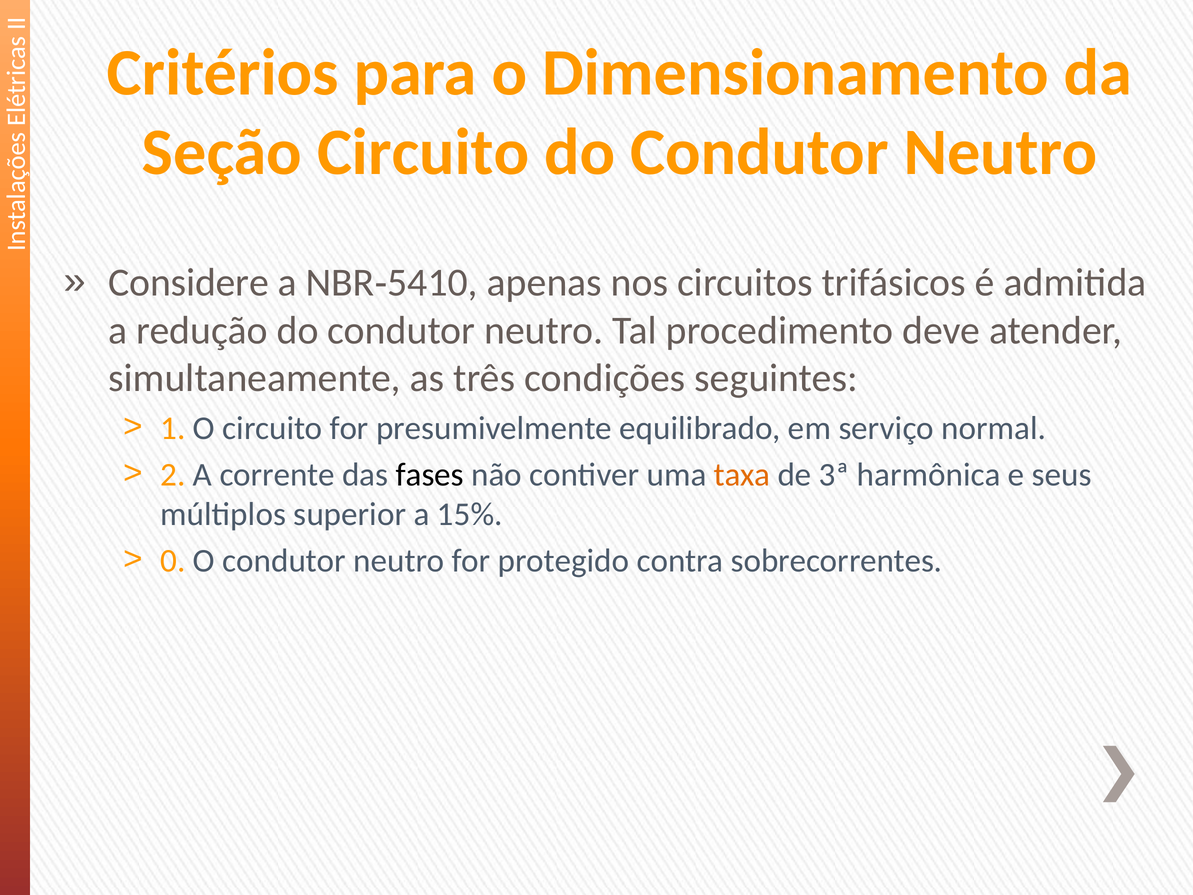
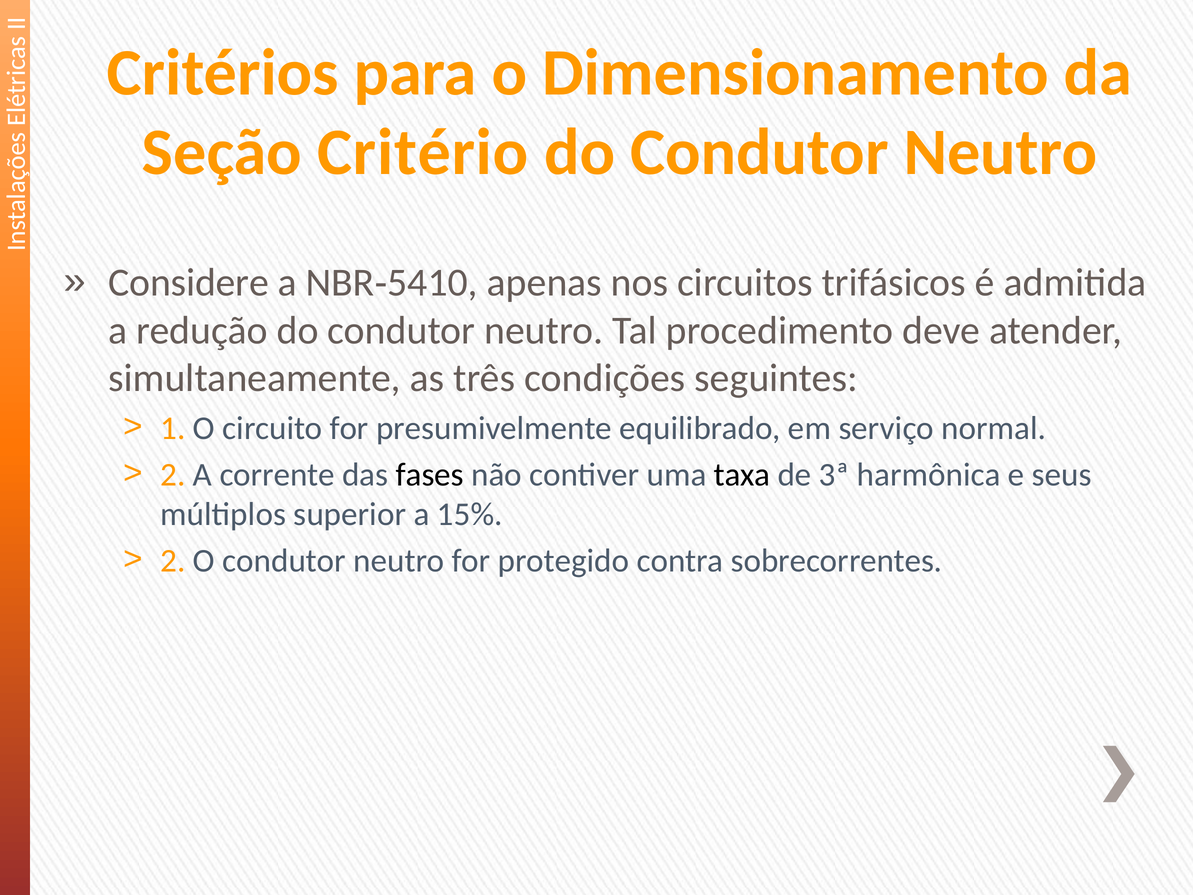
Seção Circuito: Circuito -> Critério
taxa colour: orange -> black
0 at (173, 561): 0 -> 2
